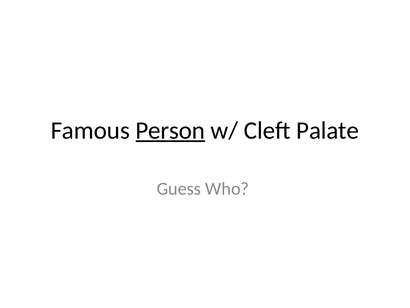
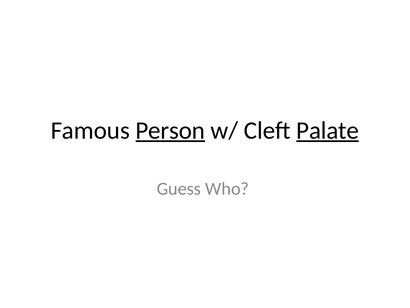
Palate underline: none -> present
